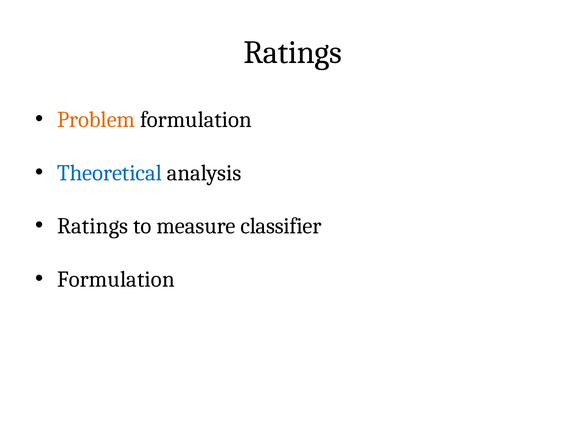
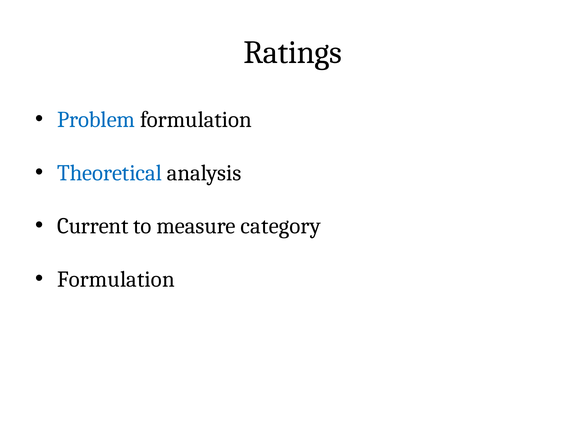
Problem colour: orange -> blue
Ratings at (93, 226): Ratings -> Current
classifier: classifier -> category
